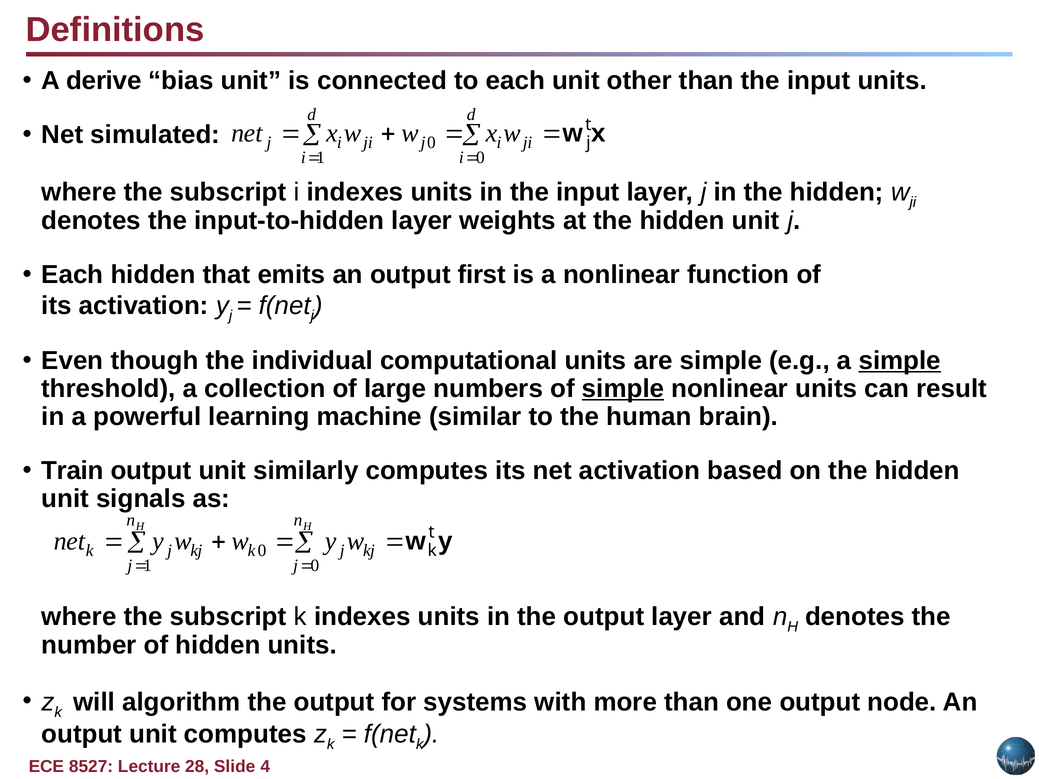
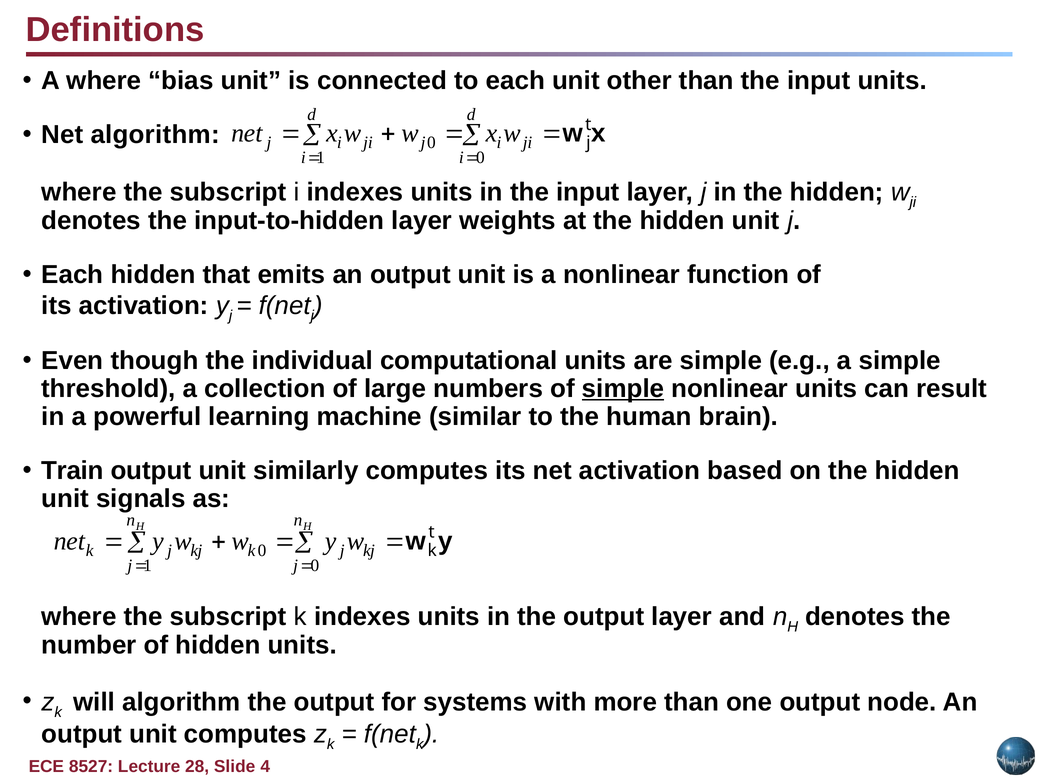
A derive: derive -> where
Net simulated: simulated -> algorithm
emits an output first: first -> unit
simple at (900, 361) underline: present -> none
